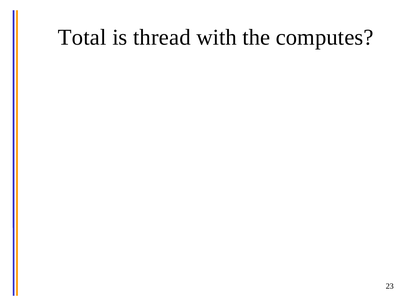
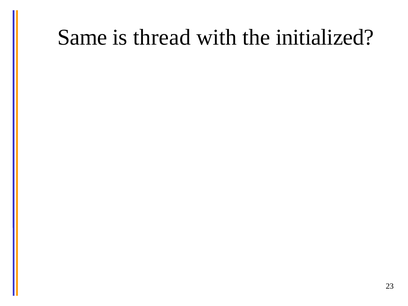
Total: Total -> Same
computes: computes -> initialized
